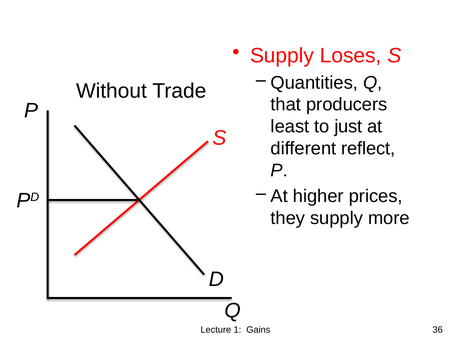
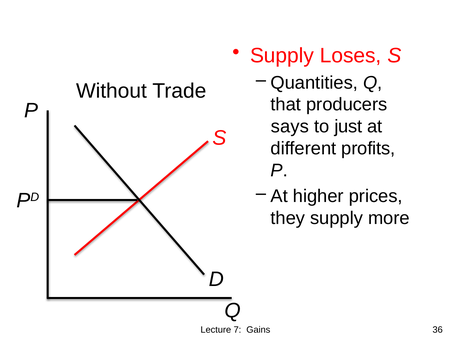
least: least -> says
reflect: reflect -> profits
1: 1 -> 7
